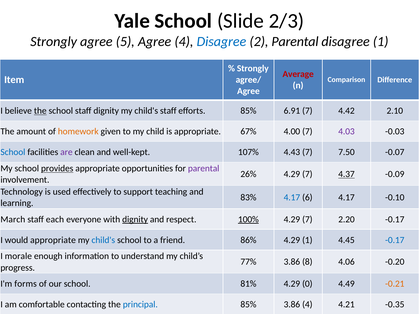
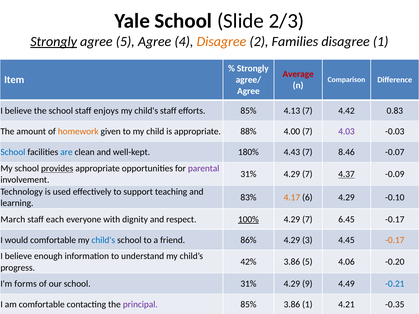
Strongly at (54, 41) underline: none -> present
Disagree at (221, 41) colour: blue -> orange
2 Parental: Parental -> Families
the at (40, 111) underline: present -> none
staff dignity: dignity -> enjoys
6.91: 6.91 -> 4.13
2.10: 2.10 -> 0.83
67%: 67% -> 88%
are colour: purple -> blue
107%: 107% -> 180%
7.50: 7.50 -> 8.46
26% at (248, 174): 26% -> 31%
4.17 at (292, 197) colour: blue -> orange
6 4.17: 4.17 -> 4.29
dignity at (135, 219) underline: present -> none
2.20: 2.20 -> 6.45
would appropriate: appropriate -> comfortable
4.29 1: 1 -> 3
-0.17 at (395, 240) colour: blue -> orange
morale at (18, 256): morale -> believe
77%: 77% -> 42%
3.86 8: 8 -> 5
school 81%: 81% -> 31%
0: 0 -> 9
-0.21 colour: orange -> blue
principal colour: blue -> purple
3.86 4: 4 -> 1
